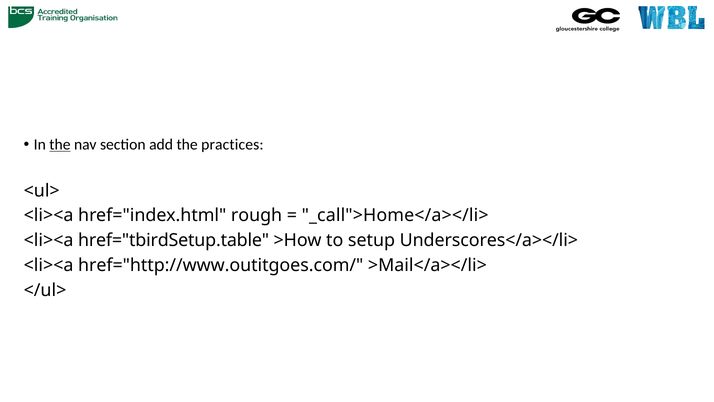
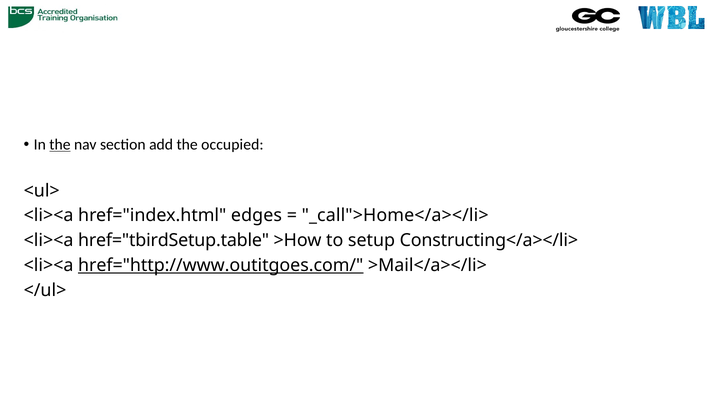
practices: practices -> occupied
rough: rough -> edges
Underscores</a></li>: Underscores</a></li> -> Constructing</a></li>
href="http://www.outitgoes.com/ underline: none -> present
